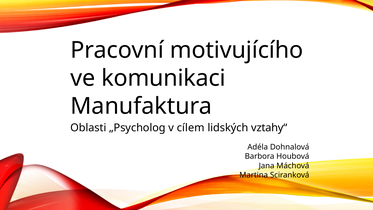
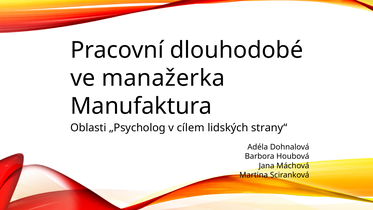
motivujícího: motivujícího -> dlouhodobé
komunikaci: komunikaci -> manažerka
vztahy“: vztahy“ -> strany“
